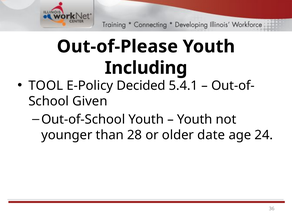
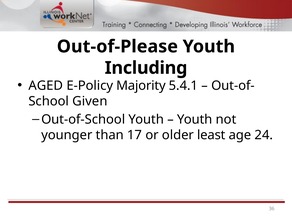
TOOL: TOOL -> AGED
Decided: Decided -> Majority
28: 28 -> 17
date: date -> least
